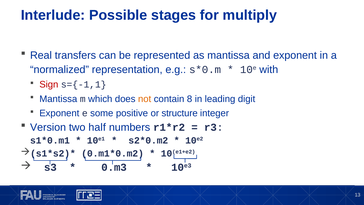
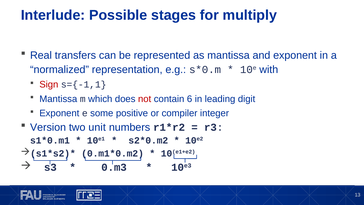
not colour: orange -> red
8: 8 -> 6
structure: structure -> compiler
half: half -> unit
